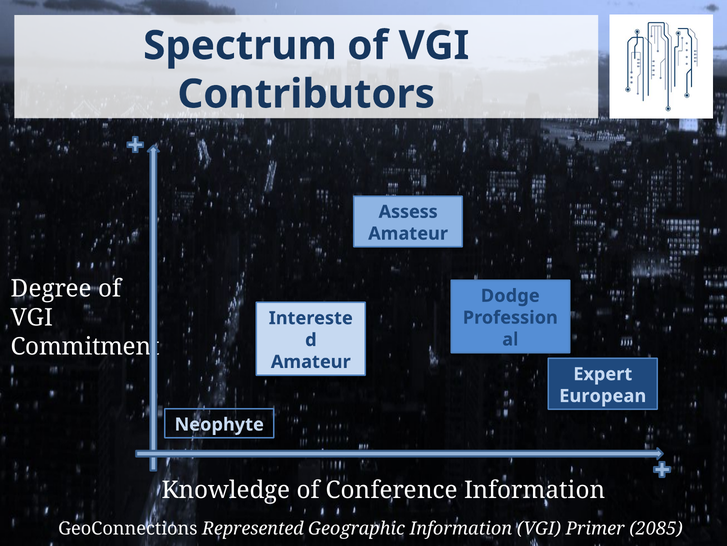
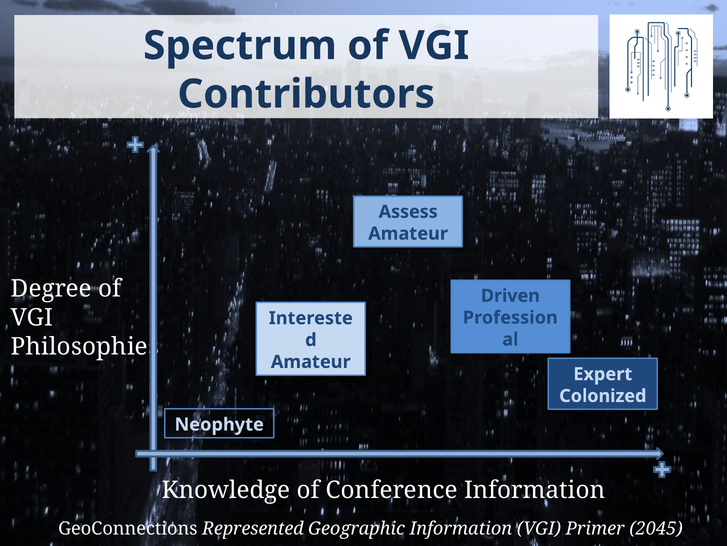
Dodge: Dodge -> Driven
Commitment: Commitment -> Philosophies
European: European -> Colonized
2085: 2085 -> 2045
